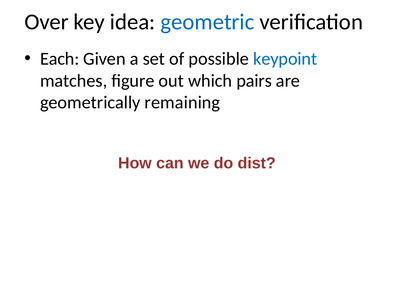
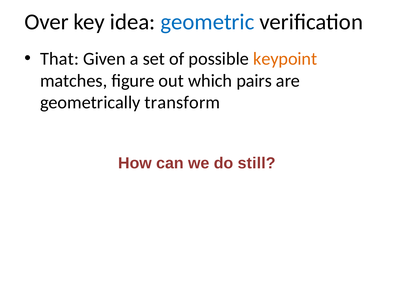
Each: Each -> That
keypoint colour: blue -> orange
remaining: remaining -> transform
dist: dist -> still
